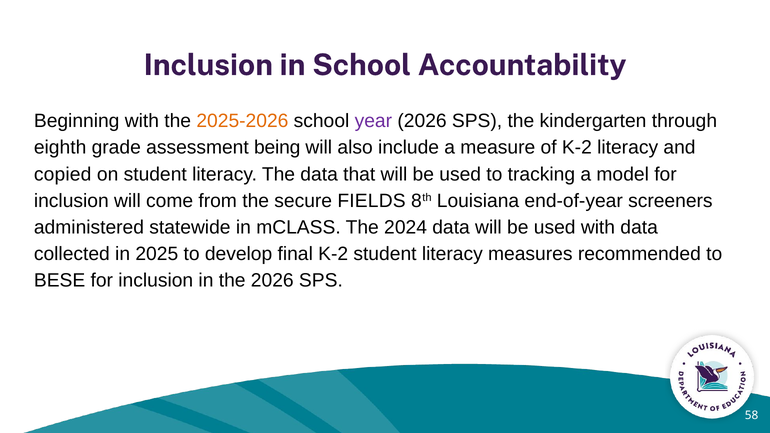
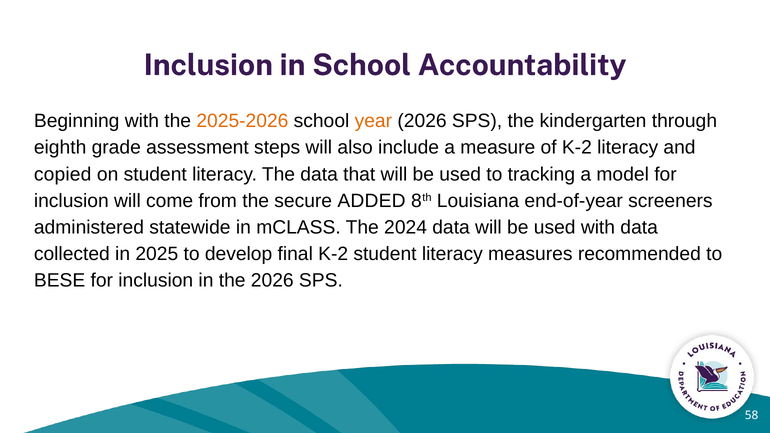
year colour: purple -> orange
being: being -> steps
FIELDS: FIELDS -> ADDED
